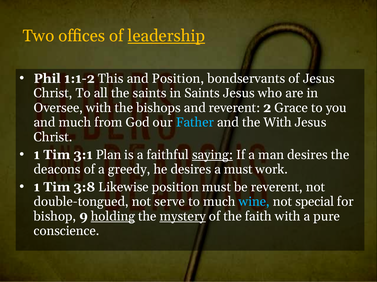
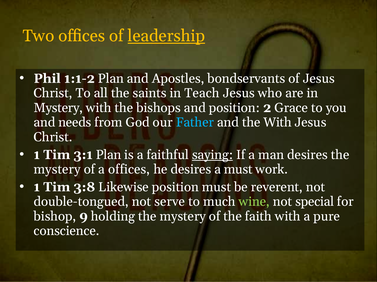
1:1-2 This: This -> Plan
and Position: Position -> Apostles
in Saints: Saints -> Teach
Oversee at (58, 108): Oversee -> Mystery
and reverent: reverent -> position
and much: much -> needs
deacons at (57, 170): deacons -> mystery
a greedy: greedy -> offices
wine colour: light blue -> light green
holding underline: present -> none
mystery at (183, 217) underline: present -> none
